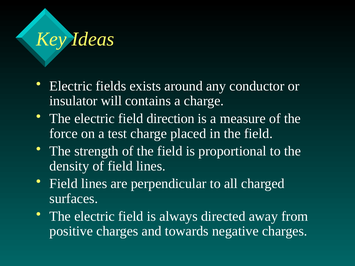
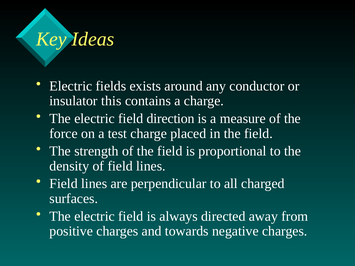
will: will -> this
